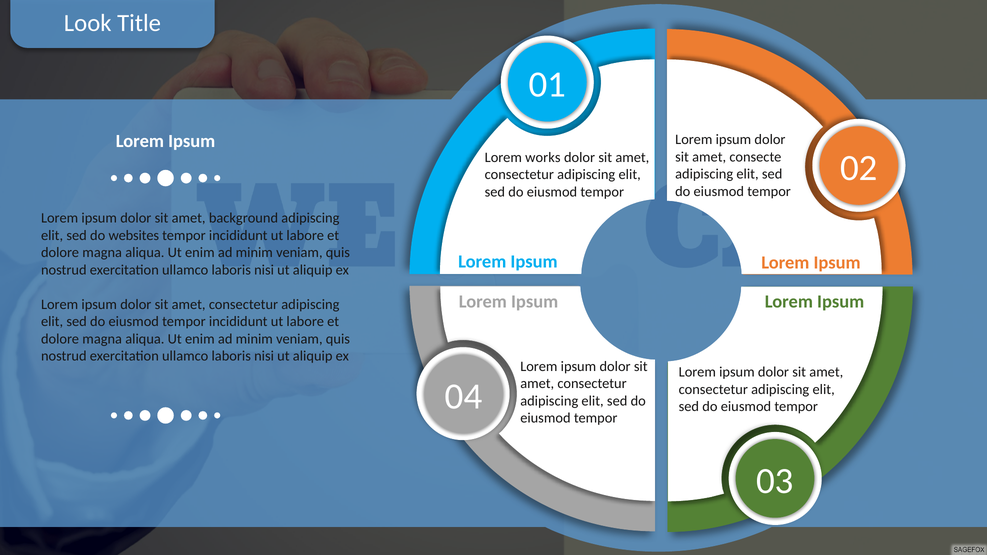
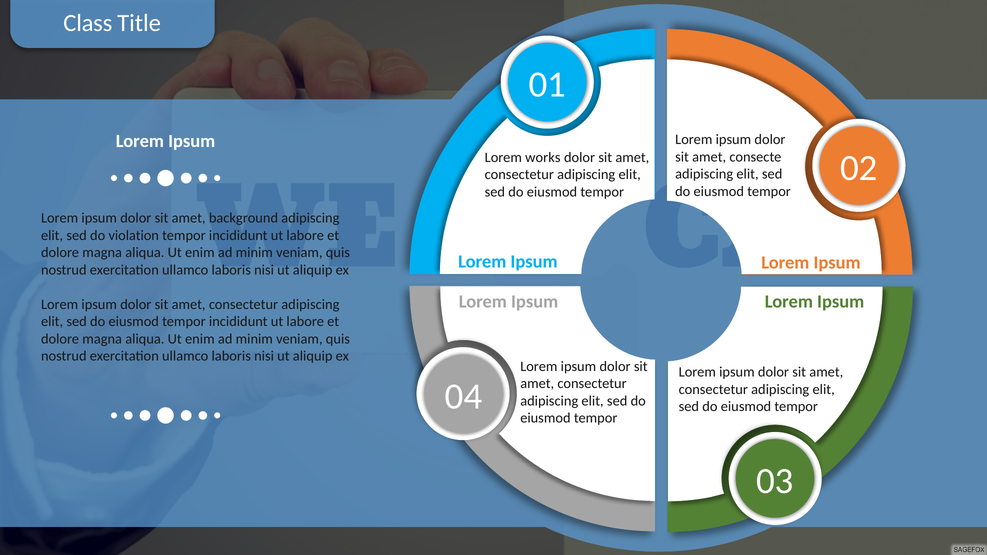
Look: Look -> Class
websites: websites -> violation
